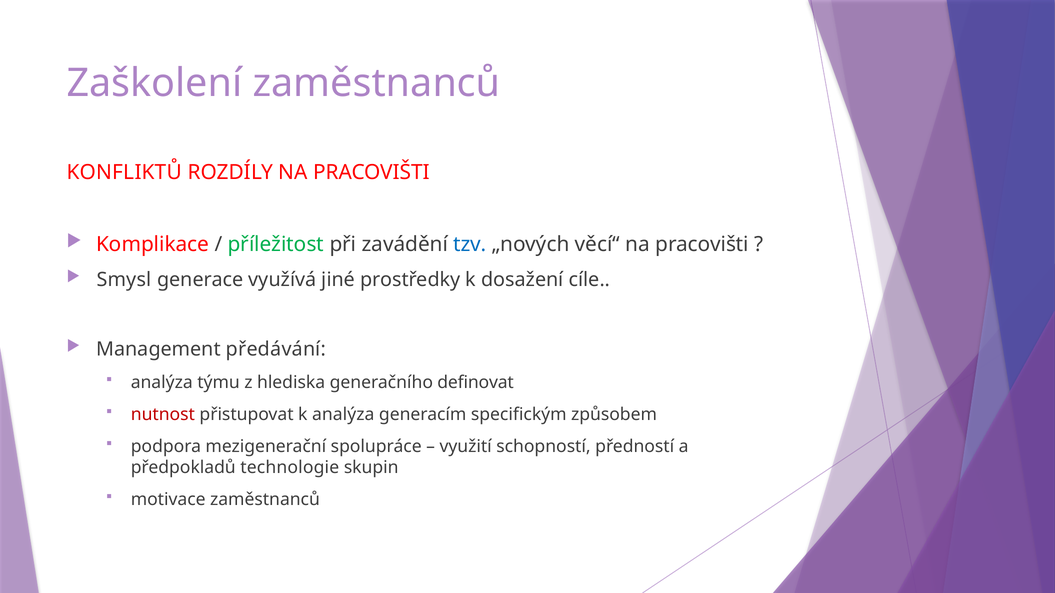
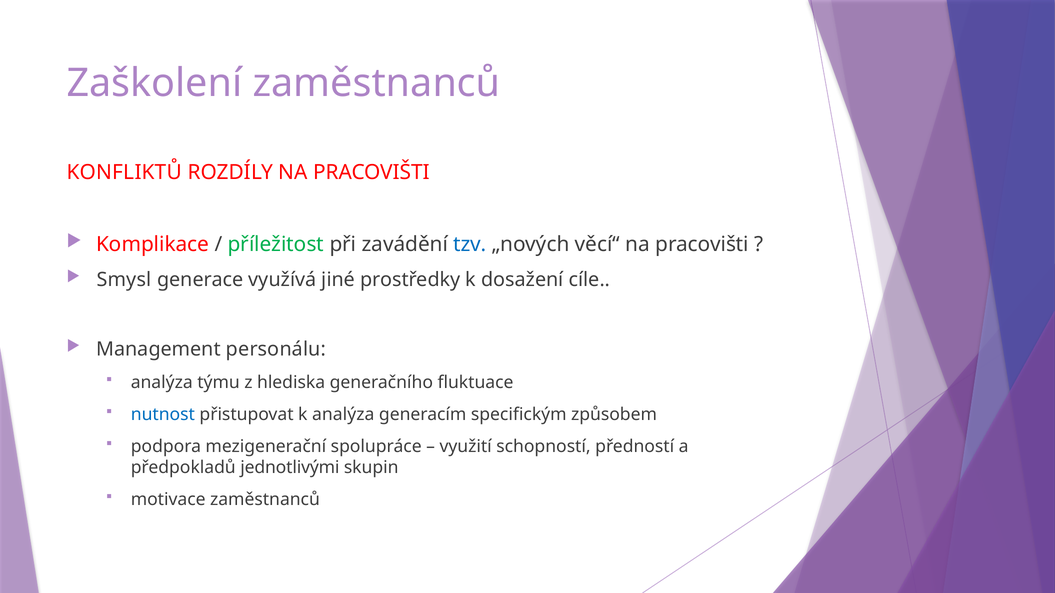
předávání: předávání -> personálu
definovat: definovat -> fluktuace
nutnost colour: red -> blue
technologie: technologie -> jednotlivými
